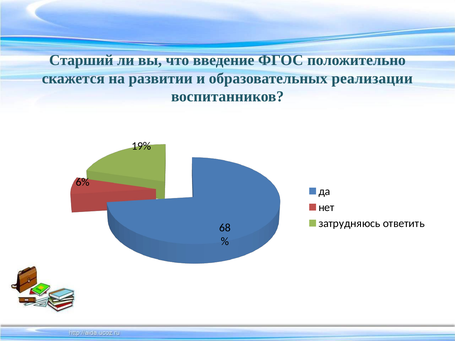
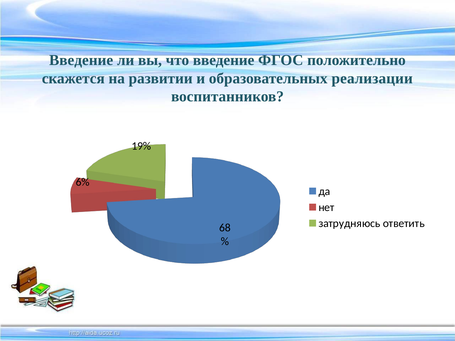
Старший at (81, 60): Старший -> Введение
